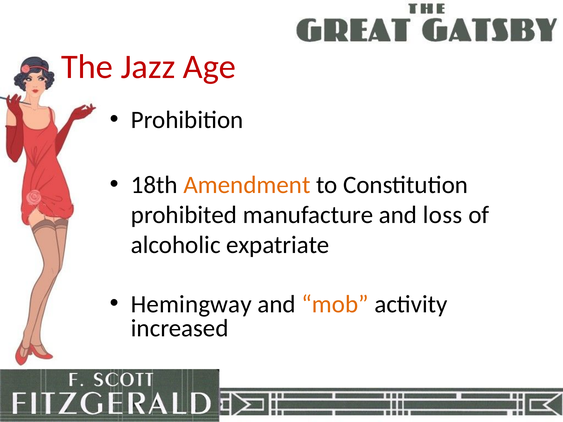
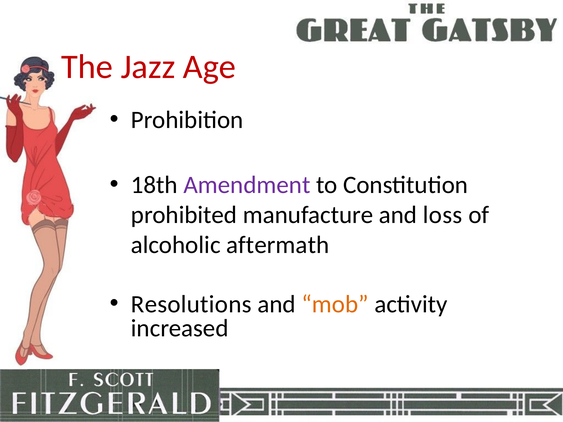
Amendment colour: orange -> purple
expatriate: expatriate -> aftermath
Hemingway: Hemingway -> Resolutions
